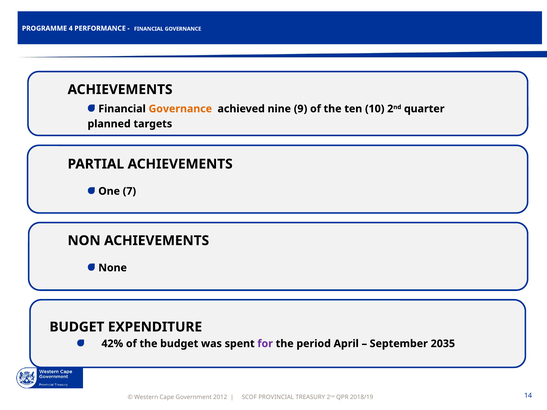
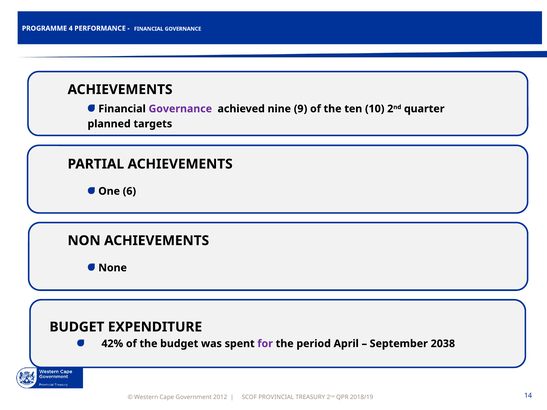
Governance at (180, 109) colour: orange -> purple
One 7: 7 -> 6
2035: 2035 -> 2038
